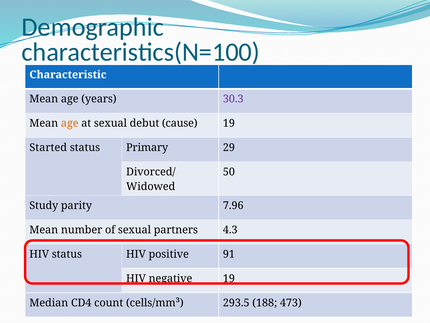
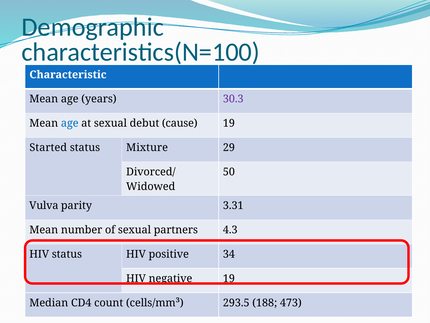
age at (70, 123) colour: orange -> blue
Primary: Primary -> Mixture
Study: Study -> Vulva
7.96: 7.96 -> 3.31
91: 91 -> 34
